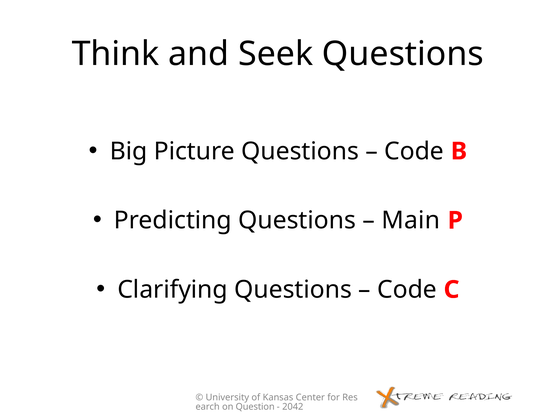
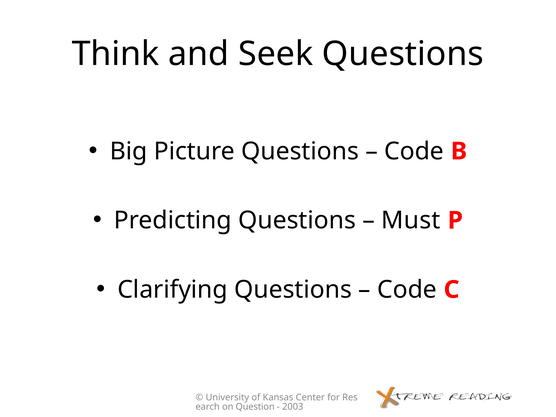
Main: Main -> Must
2042: 2042 -> 2003
